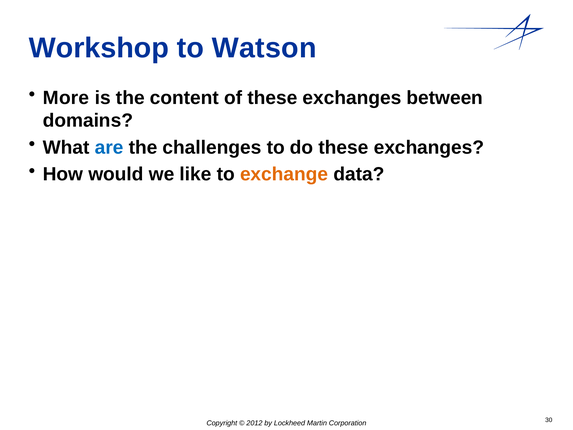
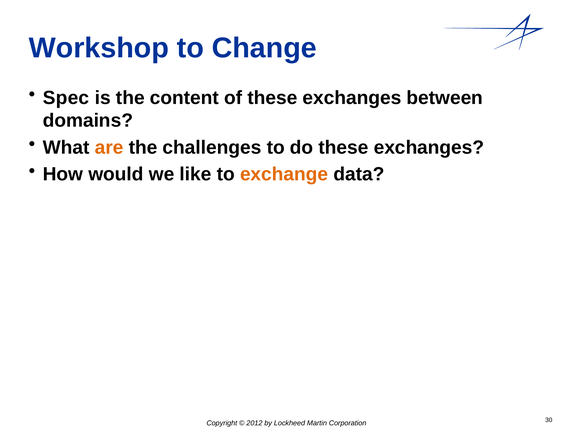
Watson: Watson -> Change
More: More -> Spec
are colour: blue -> orange
